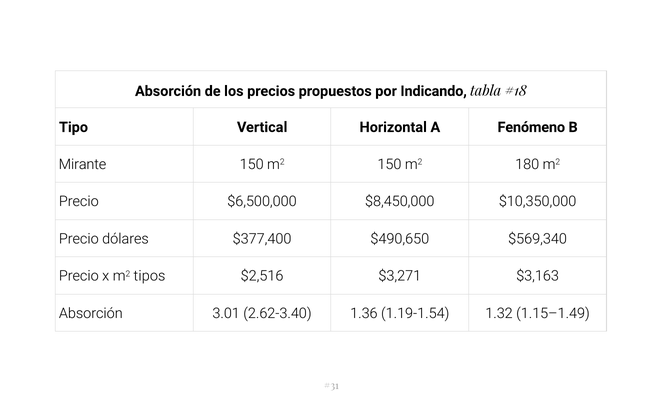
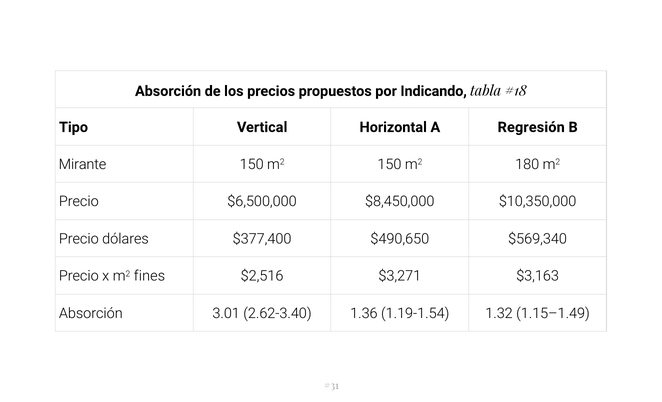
Fenómeno: Fenómeno -> Regresión
tipos: tipos -> fines
